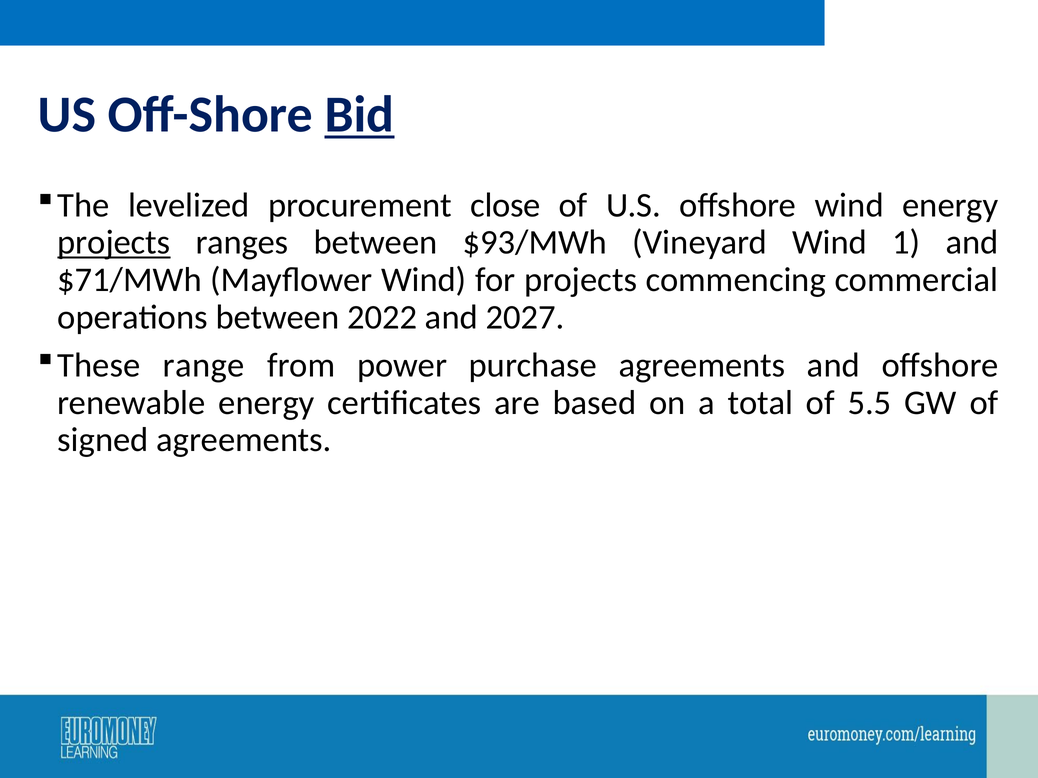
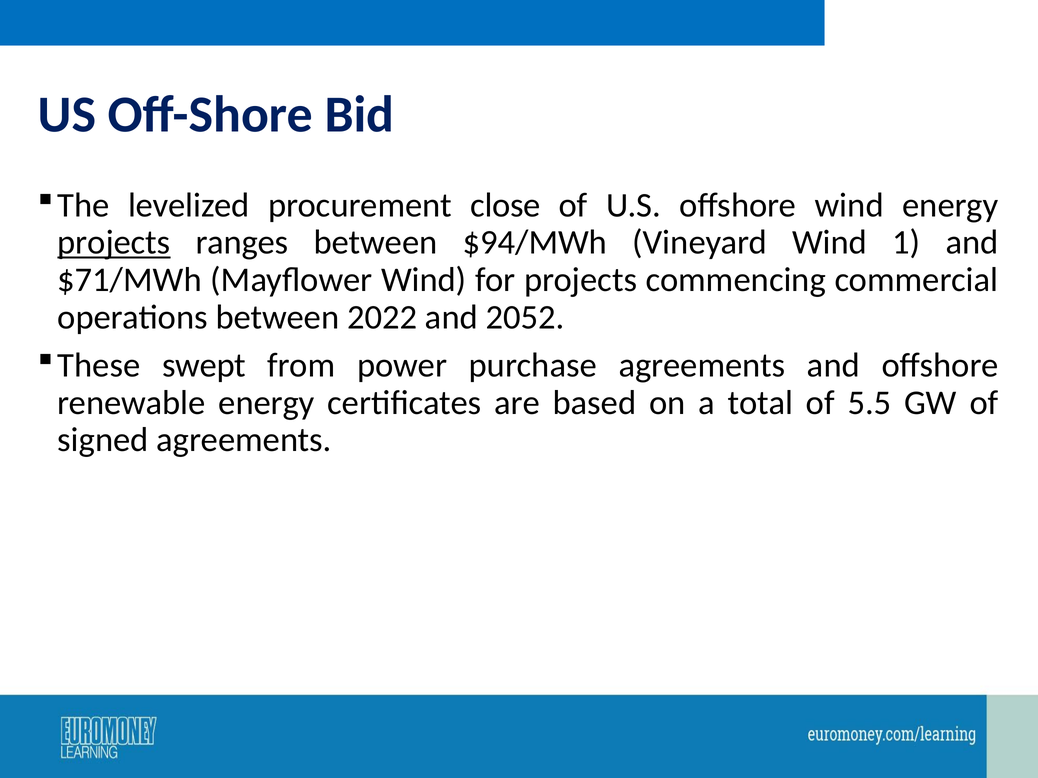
Bid underline: present -> none
$93/MWh: $93/MWh -> $94/MWh
2027: 2027 -> 2052
range: range -> swept
